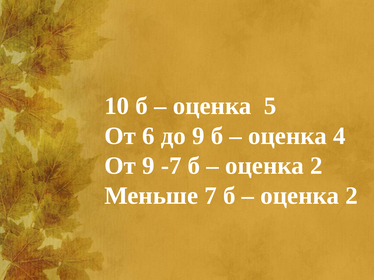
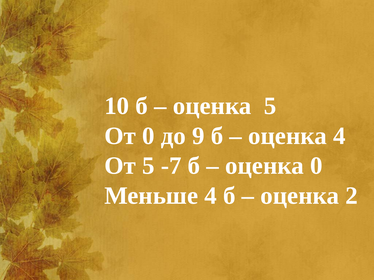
От 6: 6 -> 0
От 9: 9 -> 5
2 at (316, 166): 2 -> 0
Меньше 7: 7 -> 4
